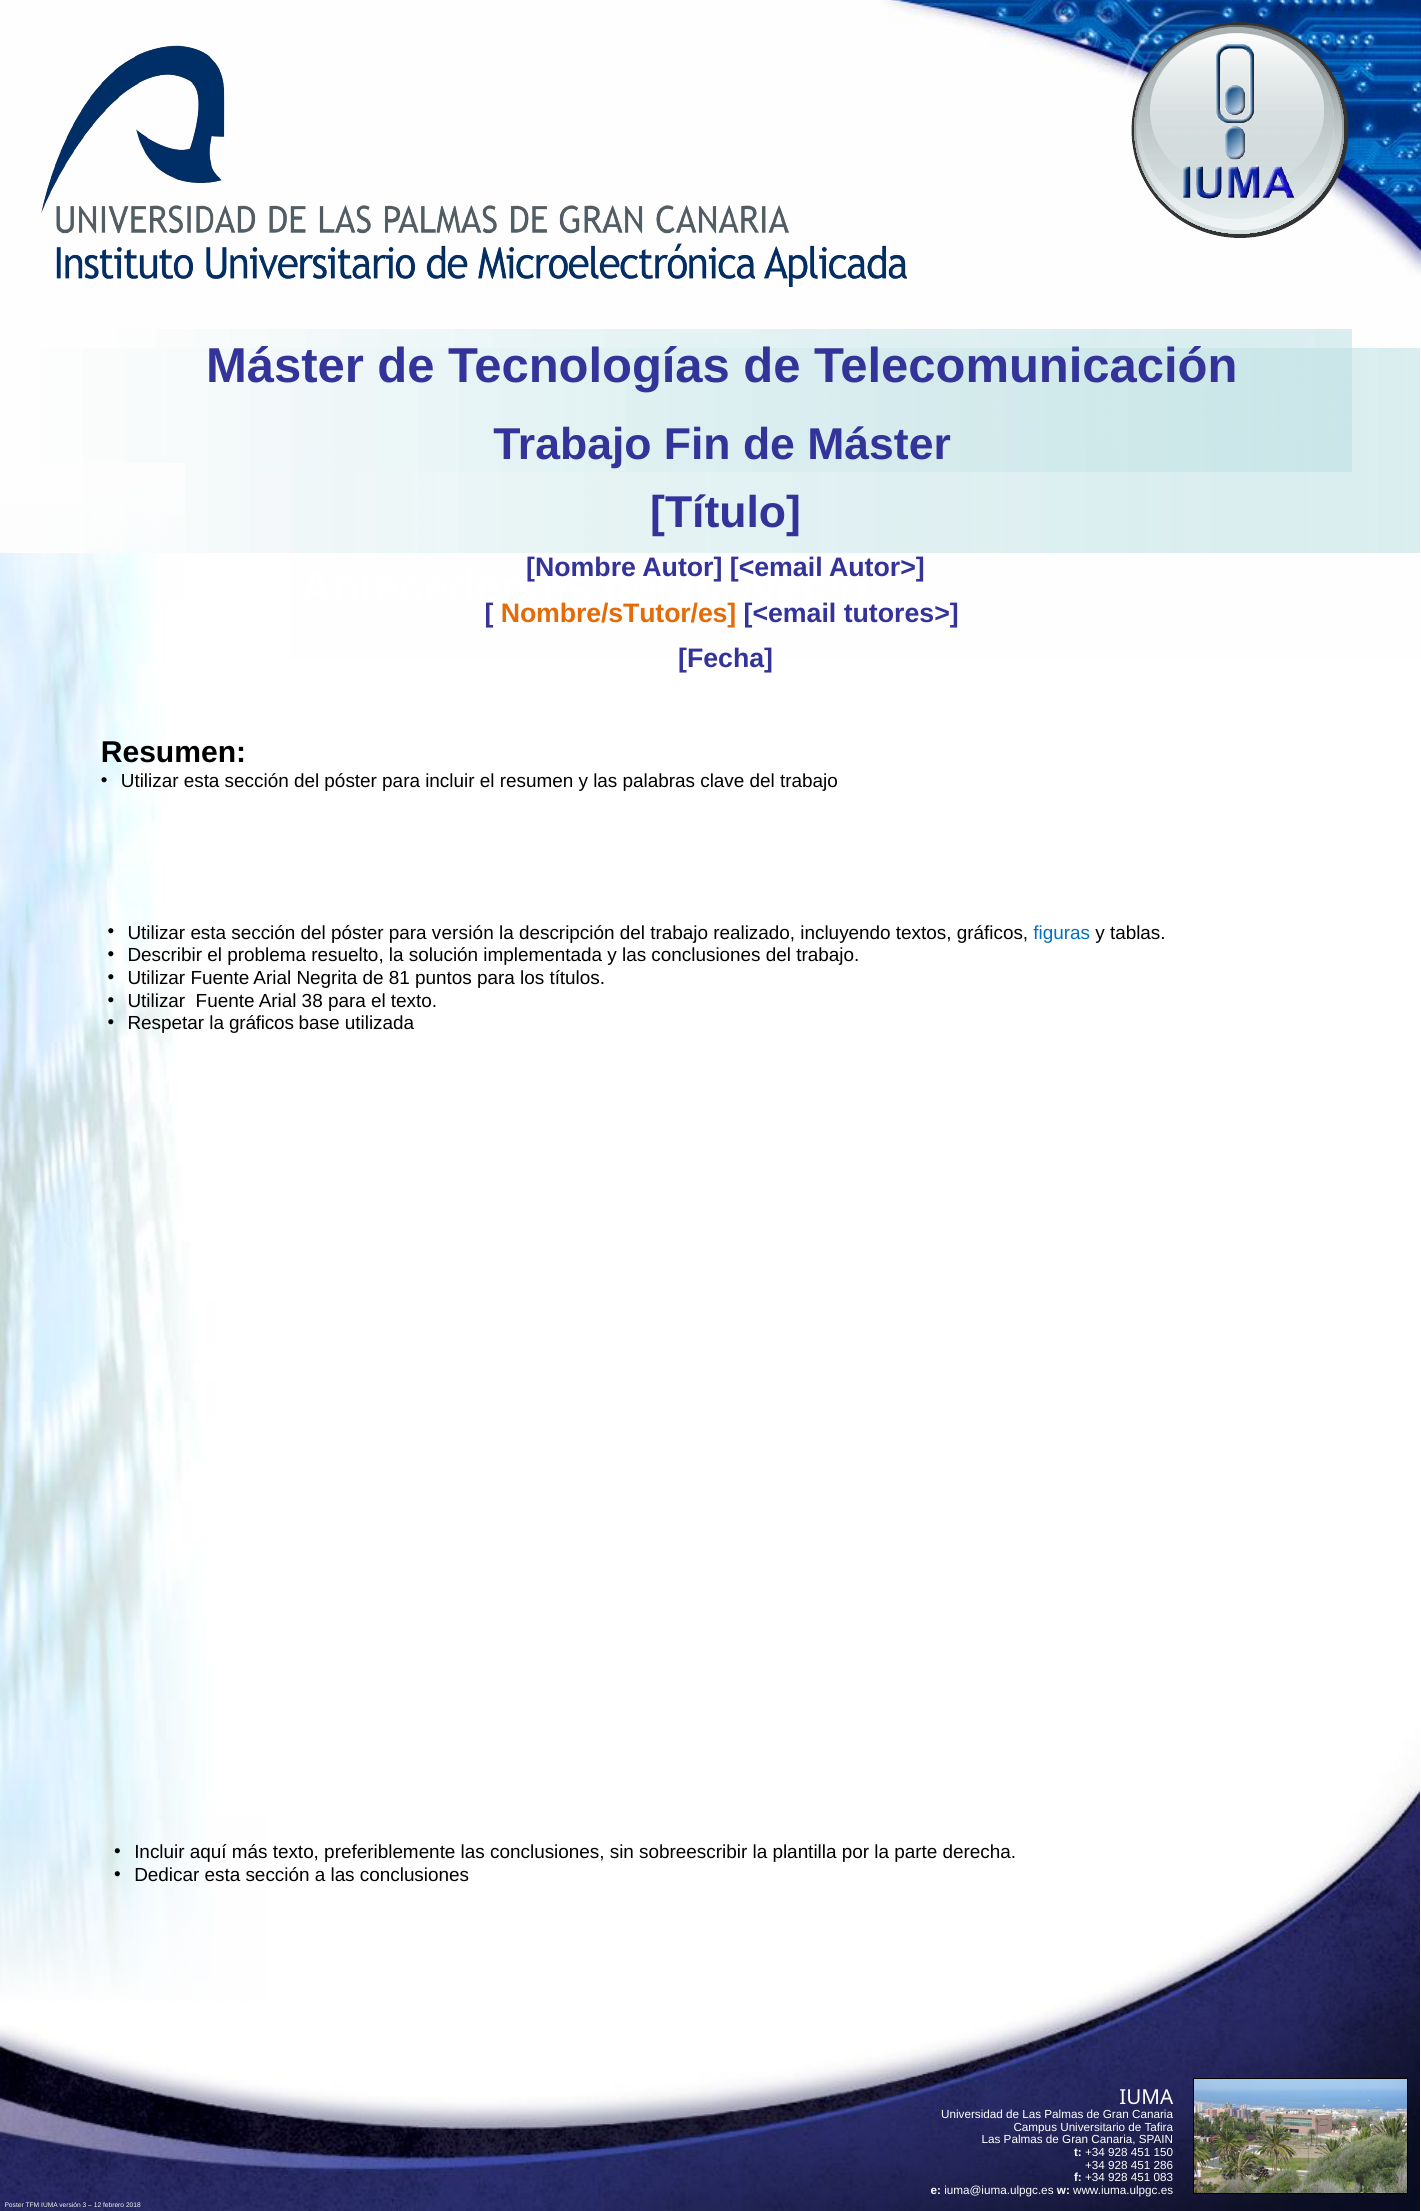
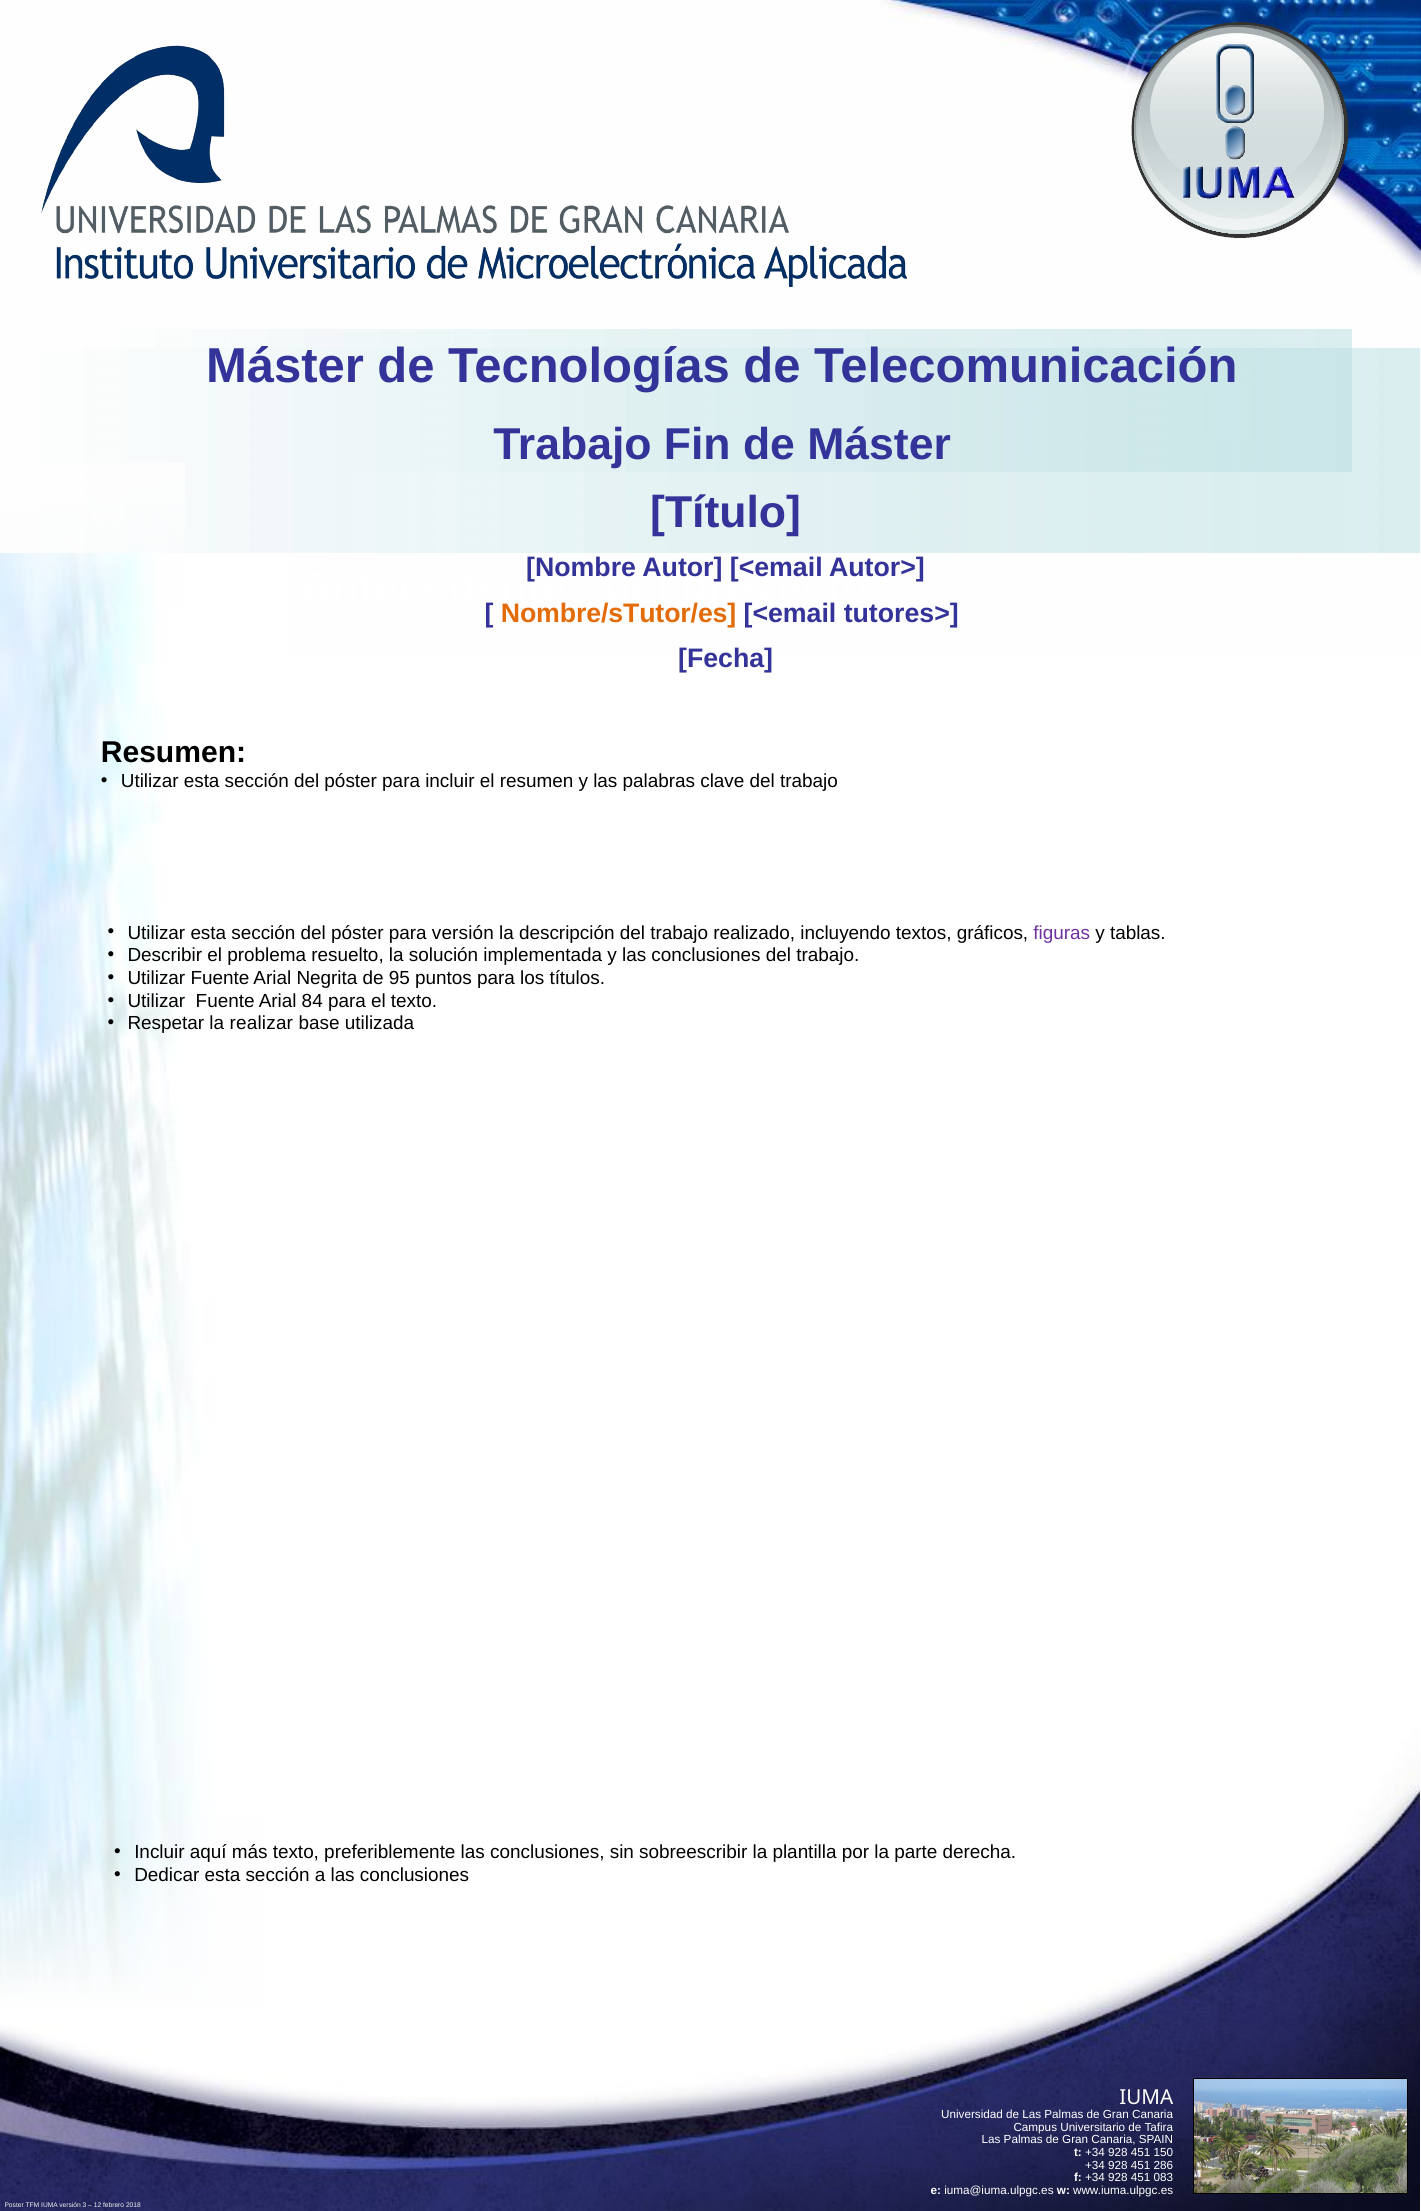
figuras colour: blue -> purple
81: 81 -> 95
38: 38 -> 84
la gráficos: gráficos -> realizar
